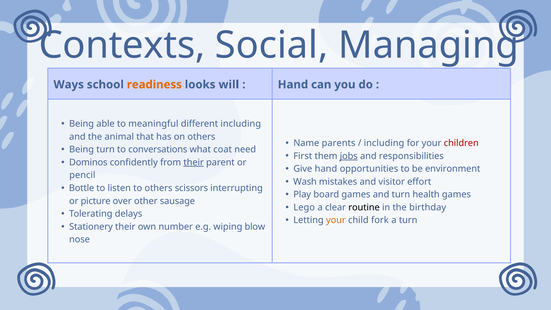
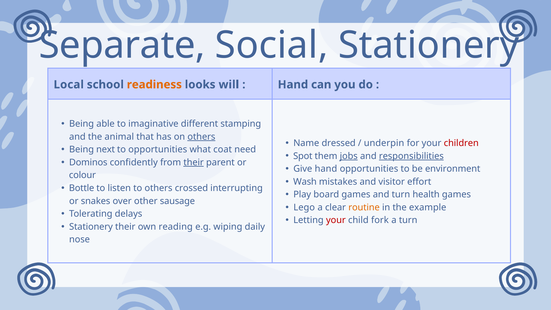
Contexts: Contexts -> Separate
Social Managing: Managing -> Stationery
Ways: Ways -> Local
meaningful: meaningful -> imaginative
different including: including -> stamping
others at (201, 137) underline: none -> present
parents: parents -> dressed
including at (384, 143): including -> underpin
Being turn: turn -> next
to conversations: conversations -> opportunities
First: First -> Spot
responsibilities underline: none -> present
pencil: pencil -> colour
scissors: scissors -> crossed
picture: picture -> snakes
routine colour: black -> orange
birthday: birthday -> example
your at (336, 220) colour: orange -> red
number: number -> reading
blow: blow -> daily
